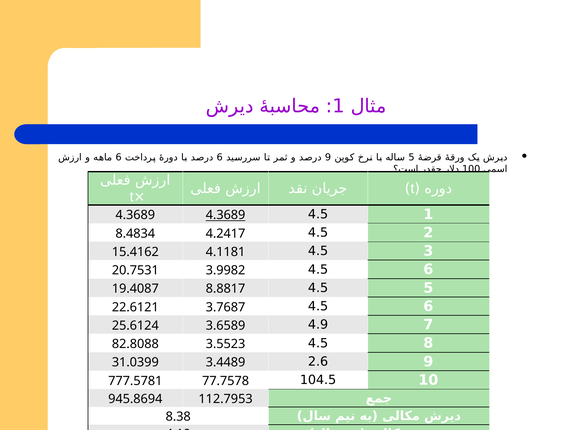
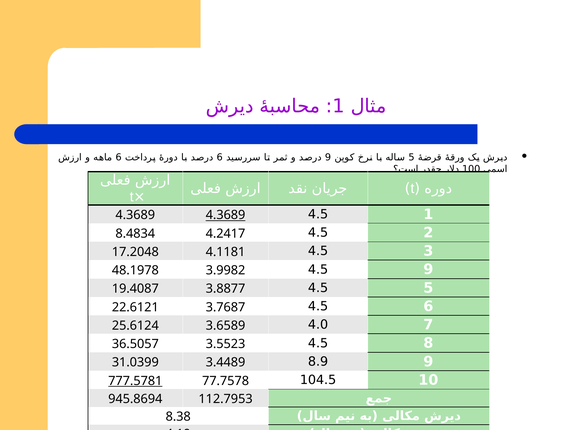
15.4162: 15.4162 -> 17.2048
20.7531: 20.7531 -> 48.1978
3.9982 4.5 6: 6 -> 9
8.8817: 8.8817 -> 3.8877
4.9: 4.9 -> 4.0
82.8088: 82.8088 -> 36.5057
2.6: 2.6 -> 8.9
777.5781 underline: none -> present
